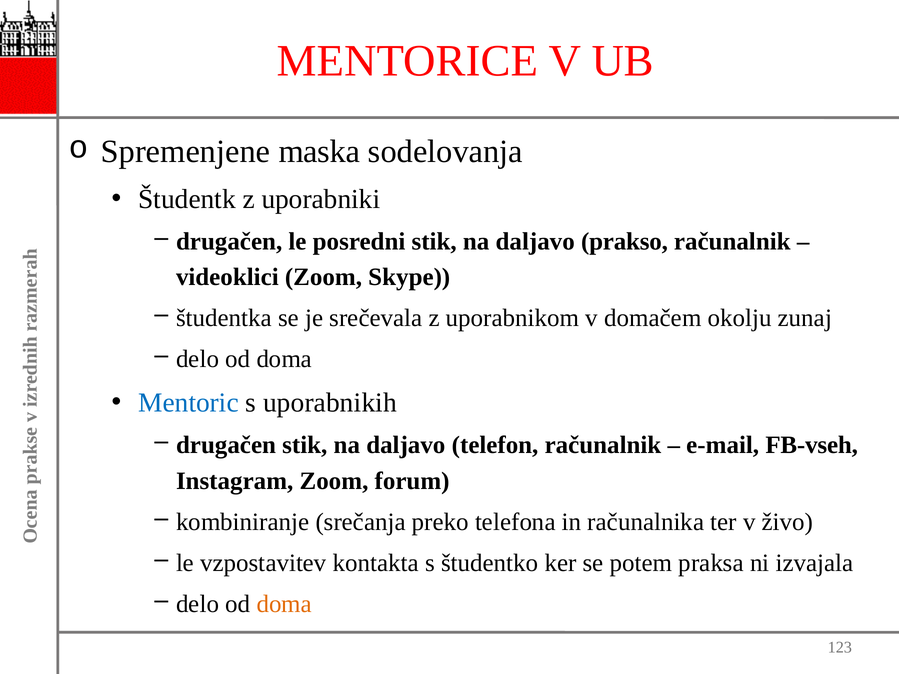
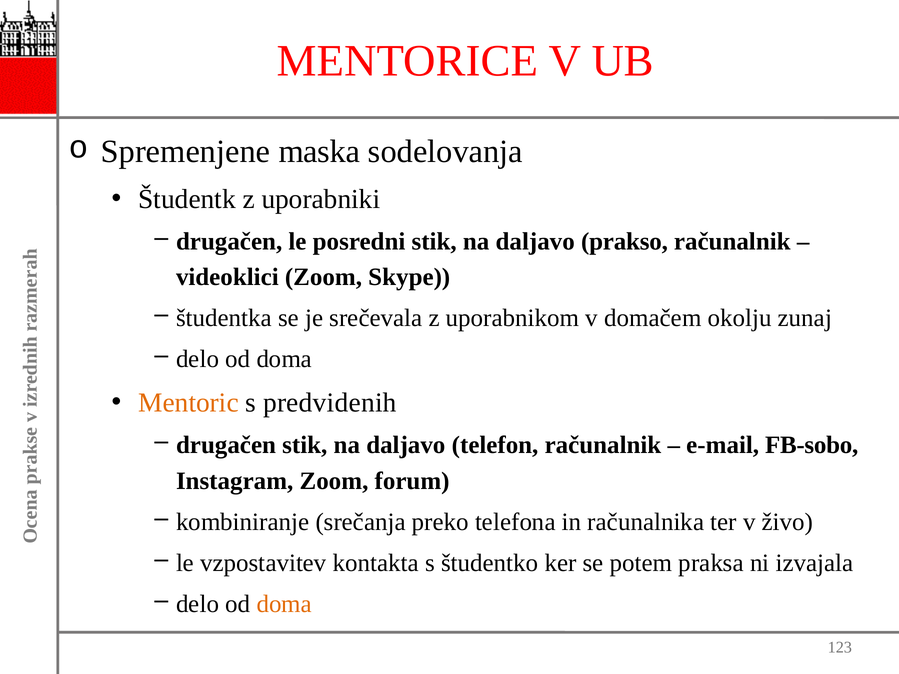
Mentoric colour: blue -> orange
uporabnikih: uporabnikih -> predvidenih
FB-vseh: FB-vseh -> FB-sobo
